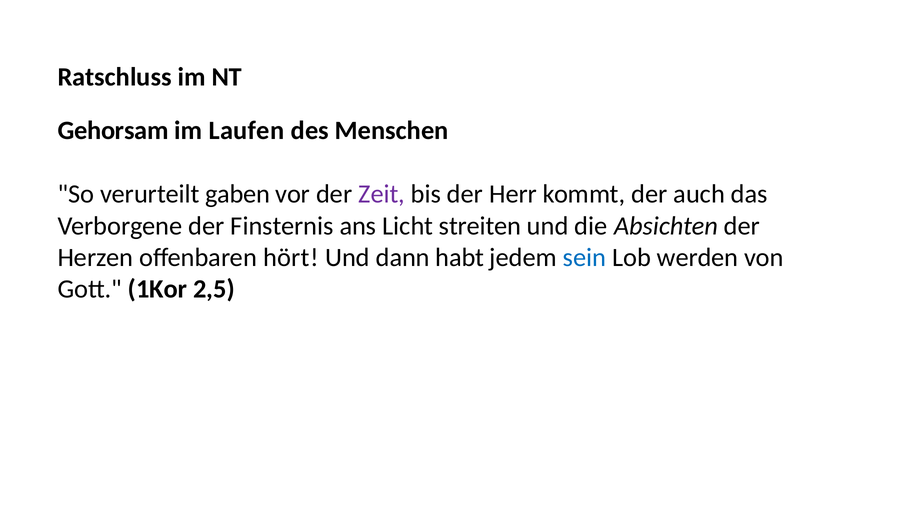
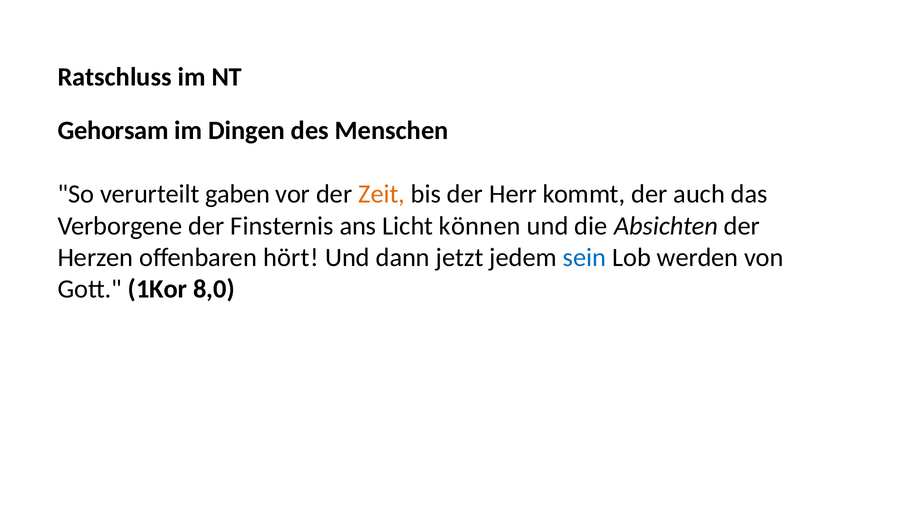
Laufen: Laufen -> Dingen
Zeit colour: purple -> orange
streiten: streiten -> können
habt: habt -> jetzt
2,5: 2,5 -> 8,0
